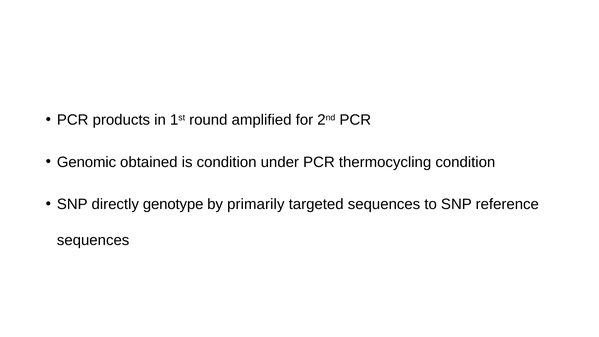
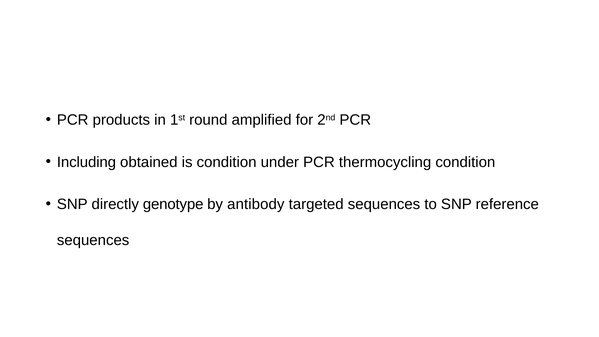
Genomic: Genomic -> Including
primarily: primarily -> antibody
